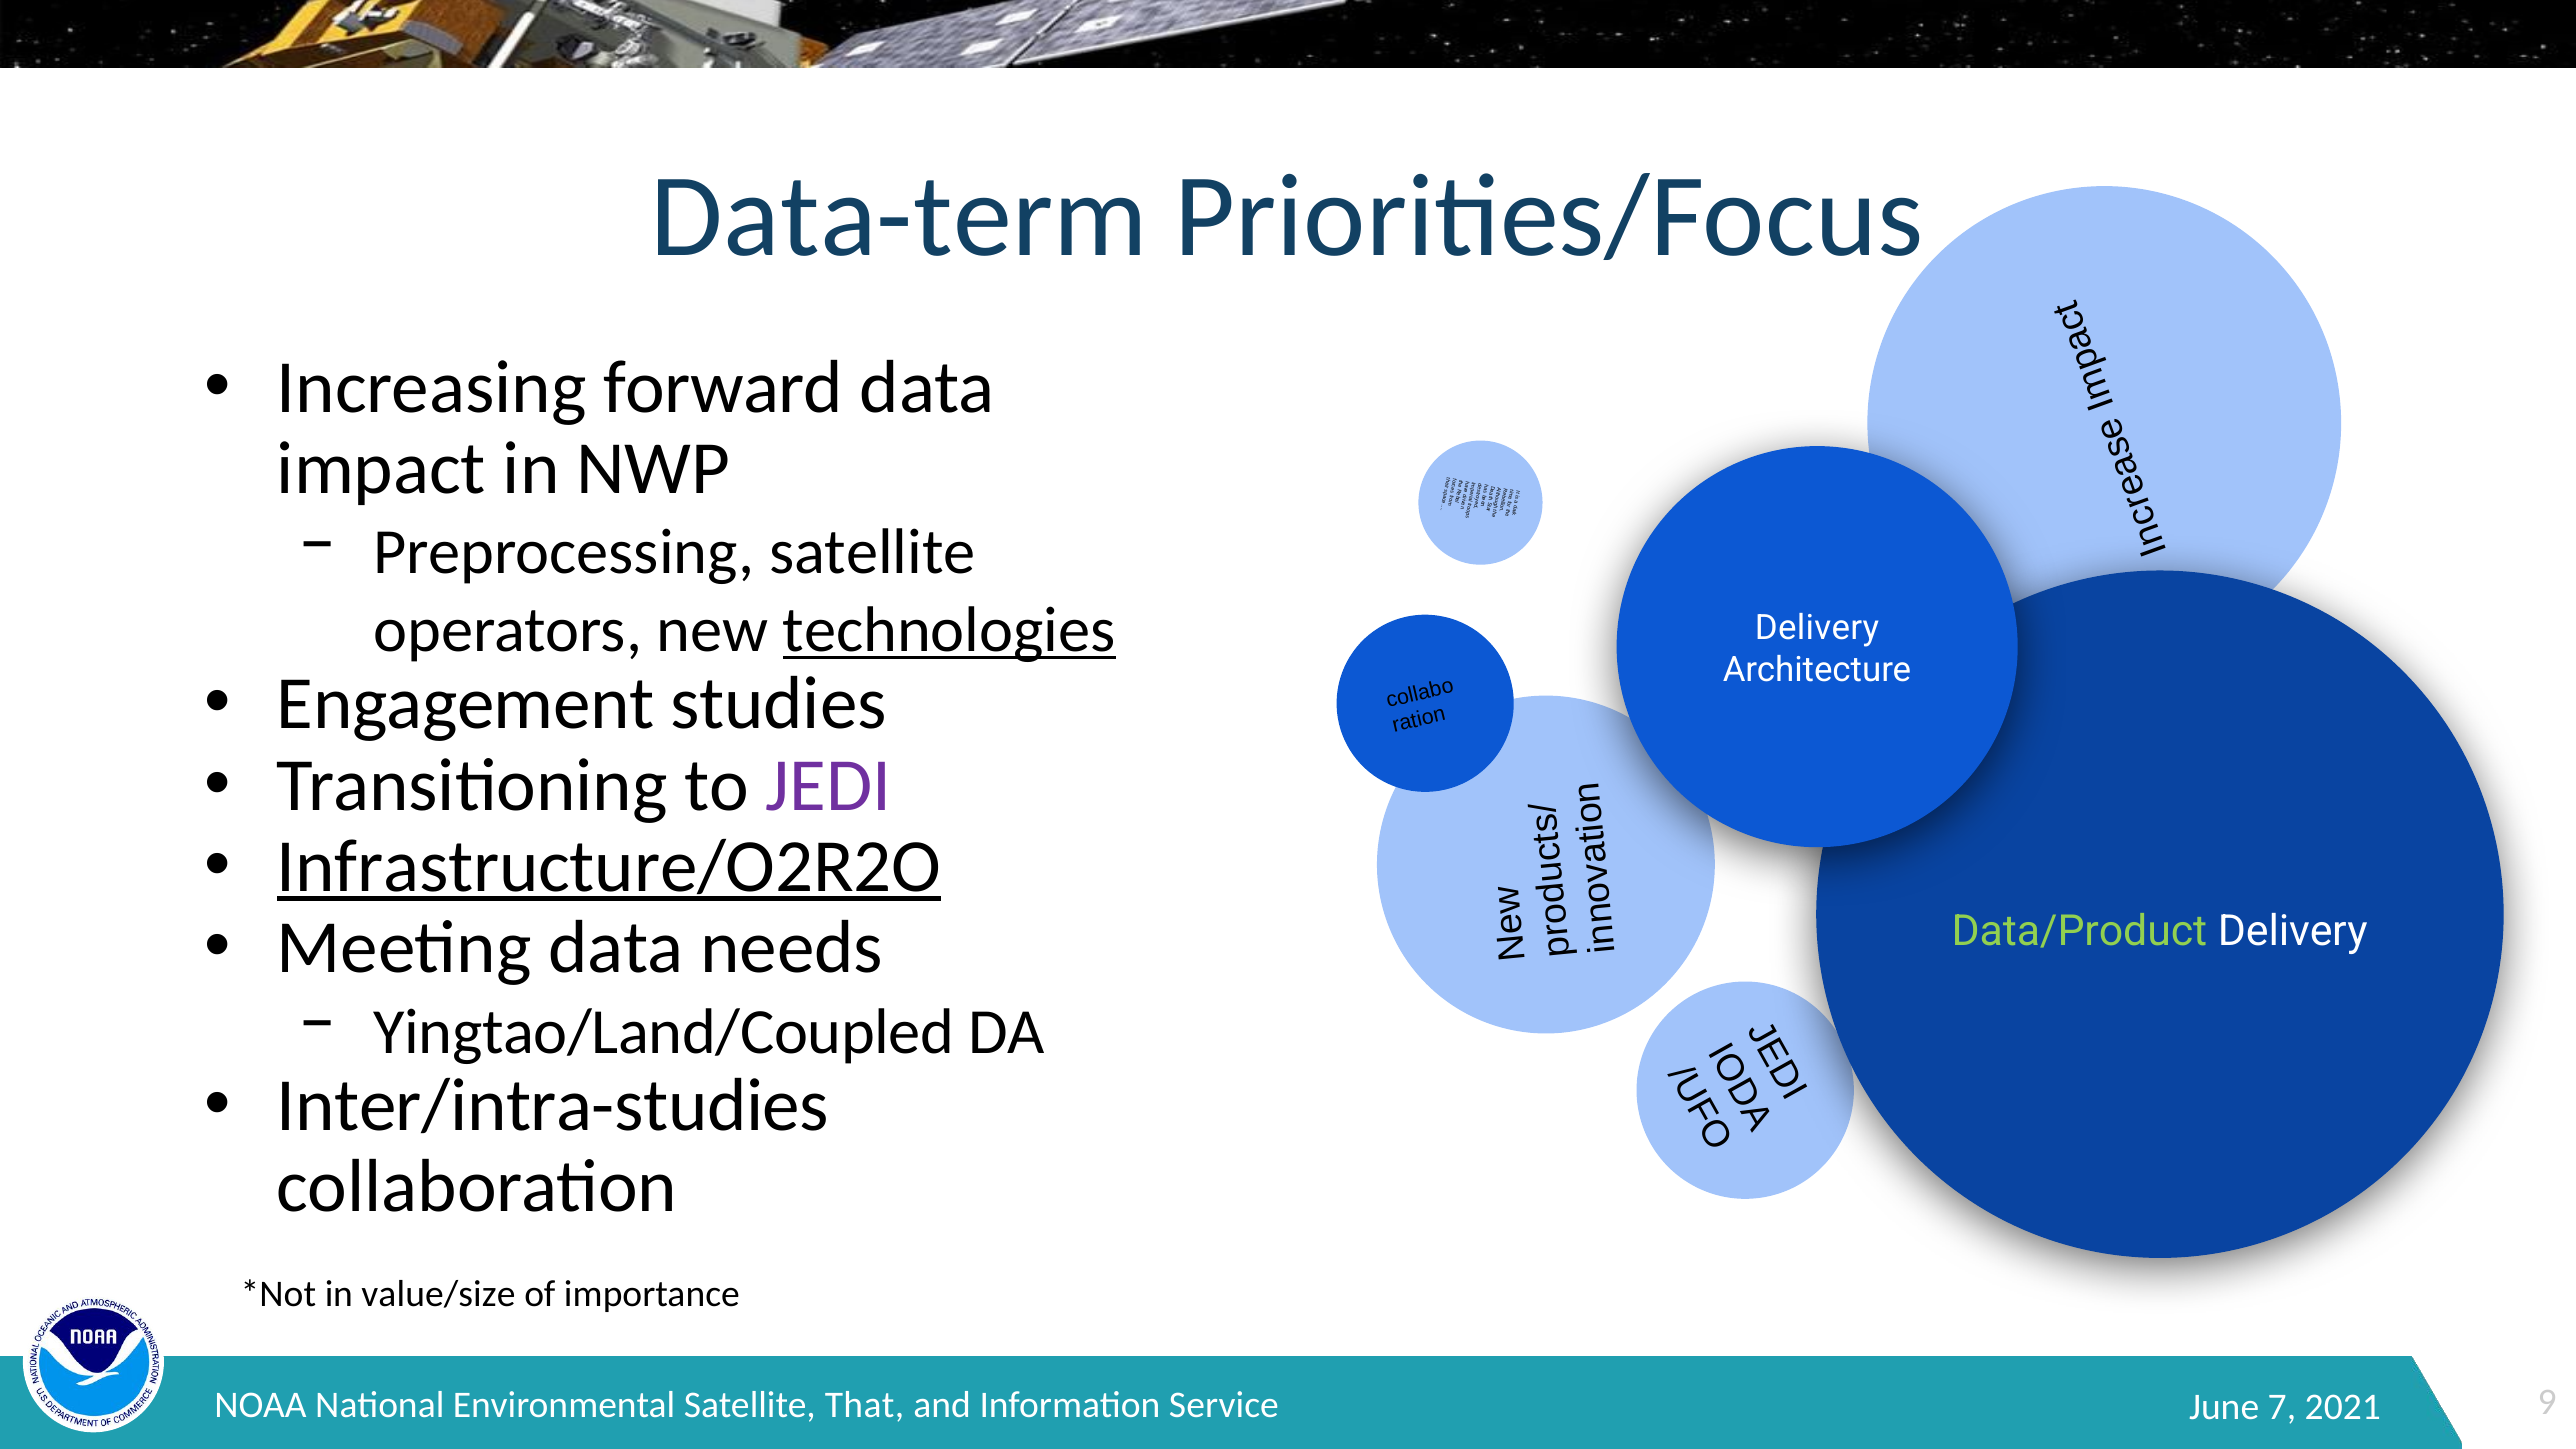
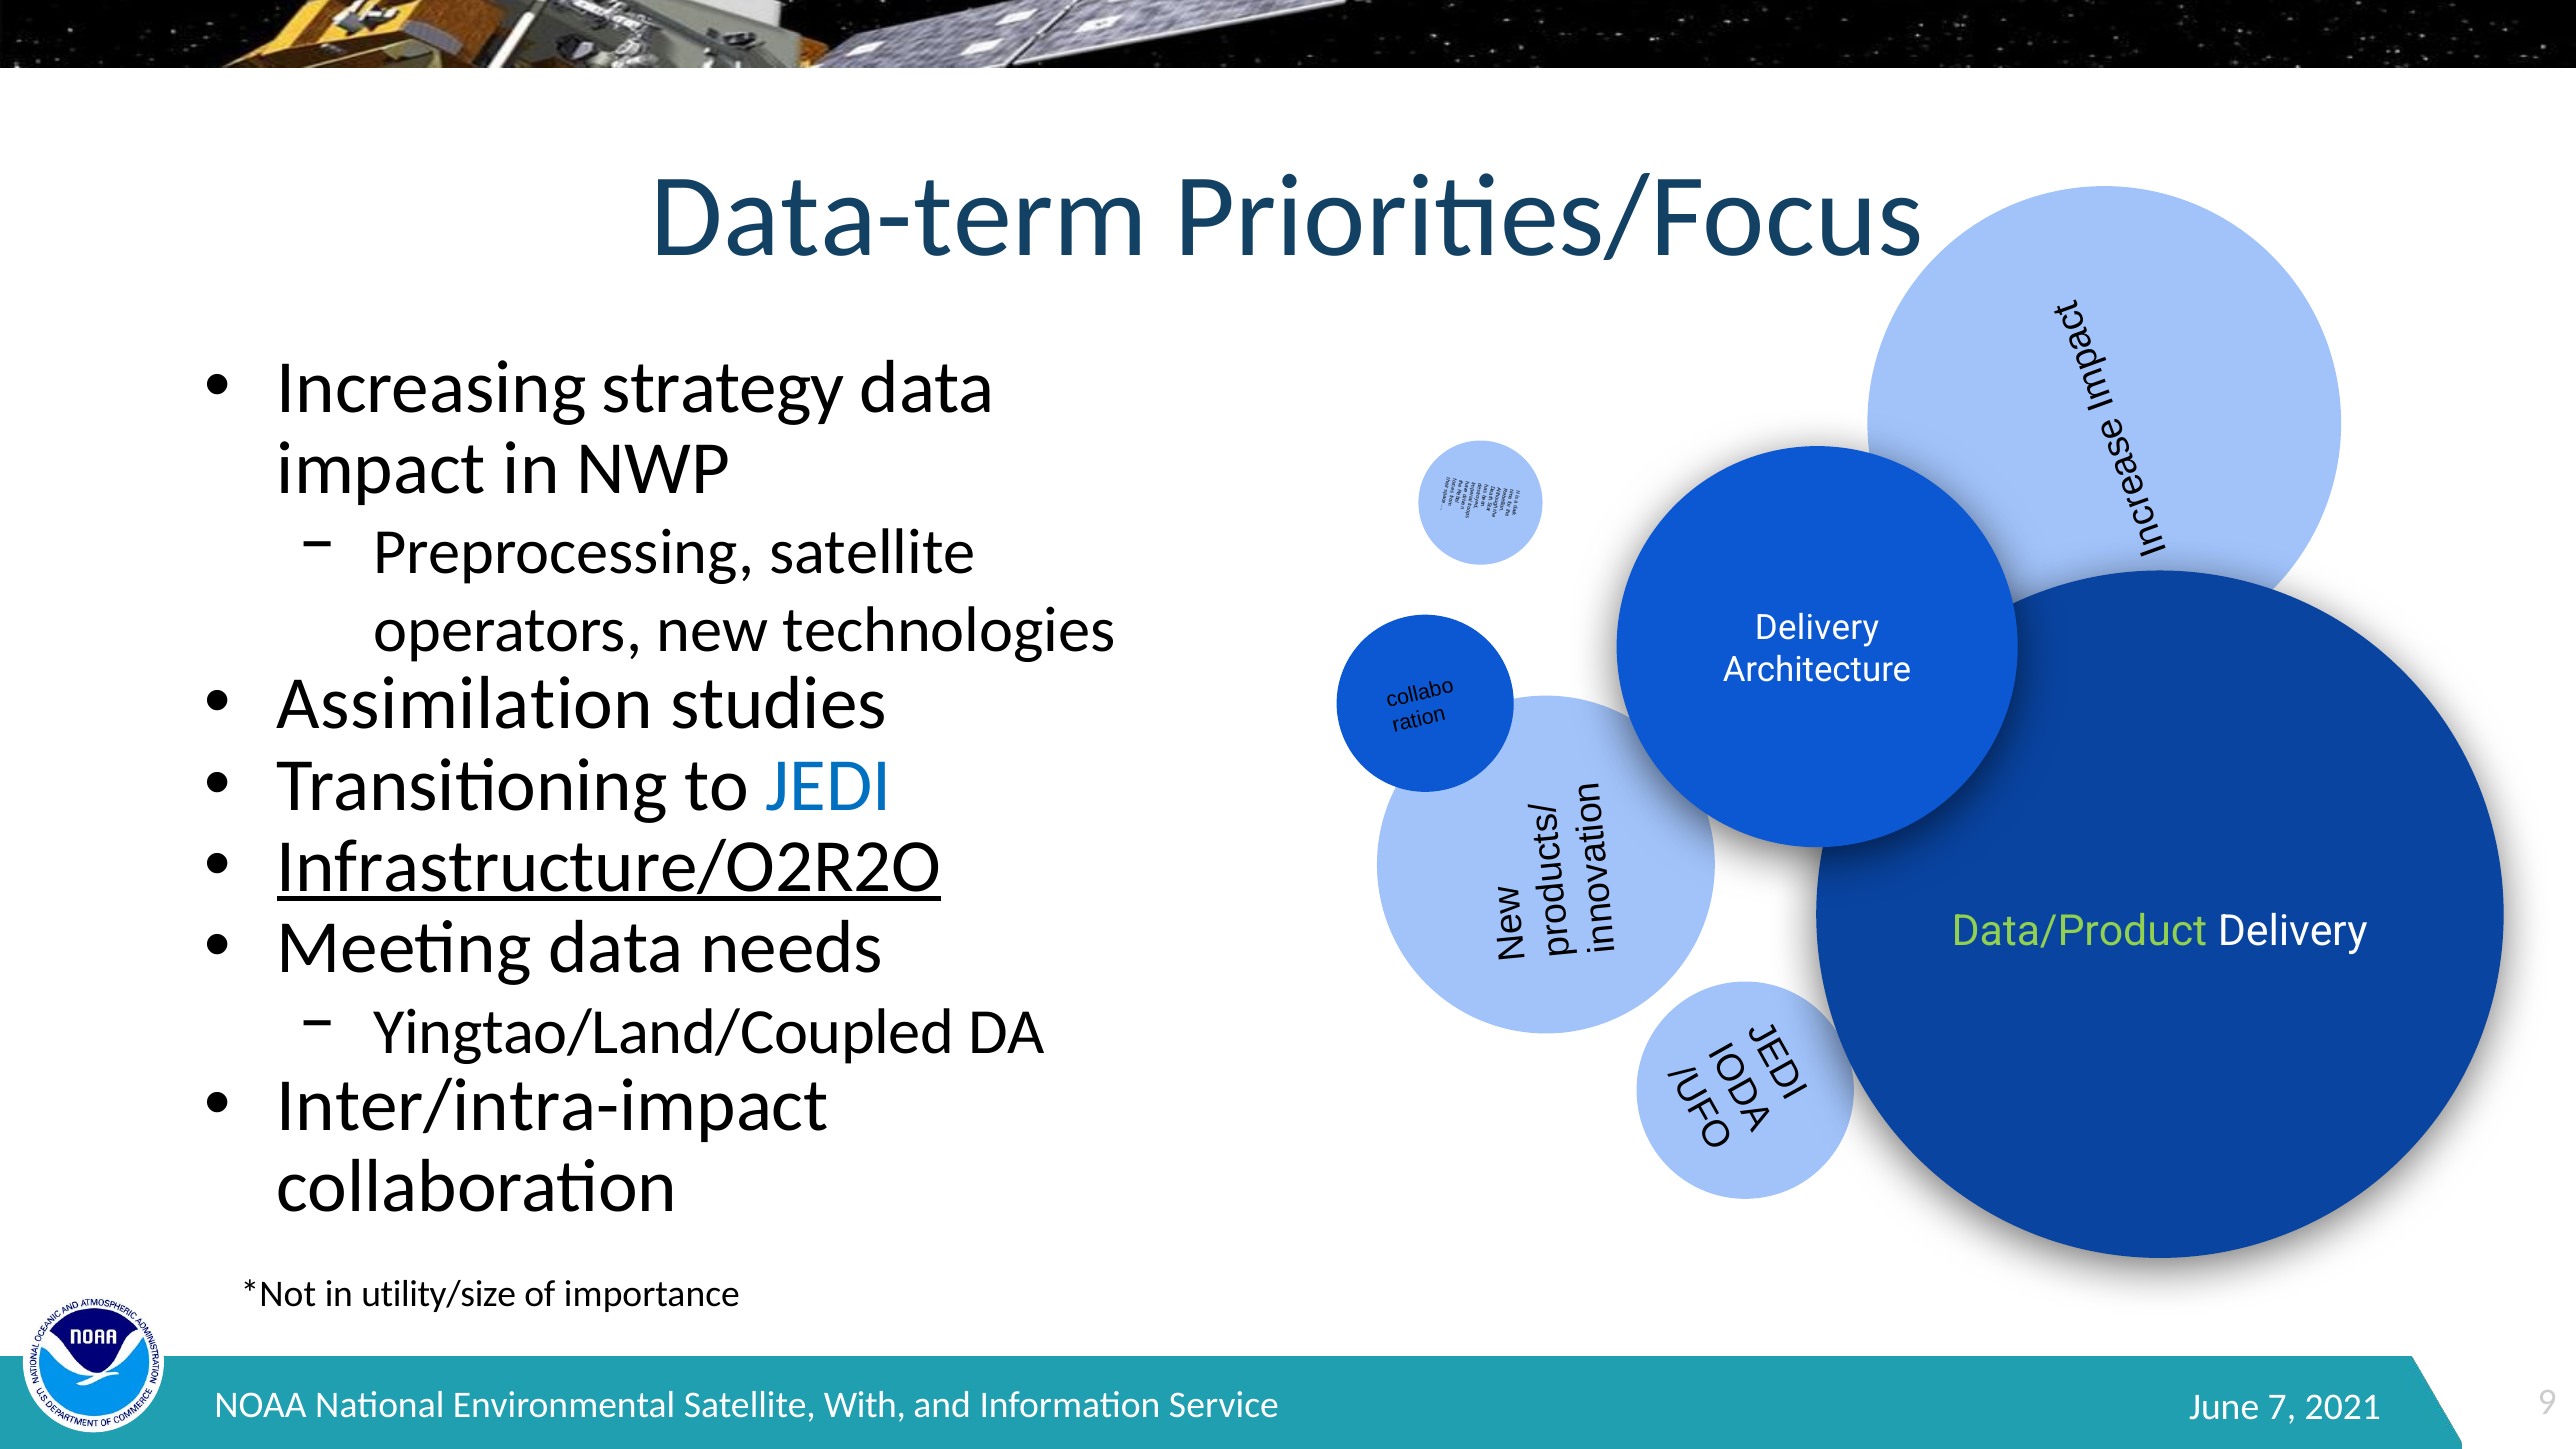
forward: forward -> strategy
technologies underline: present -> none
Engagement: Engagement -> Assimilation
JEDI colour: purple -> blue
Inter/intra-studies: Inter/intra-studies -> Inter/intra-impact
value/size: value/size -> utility/size
That: That -> With
